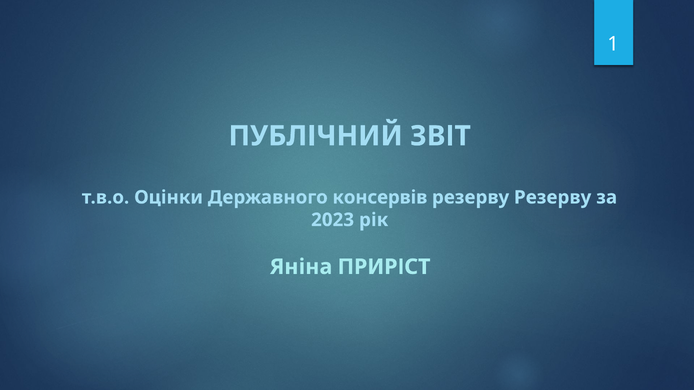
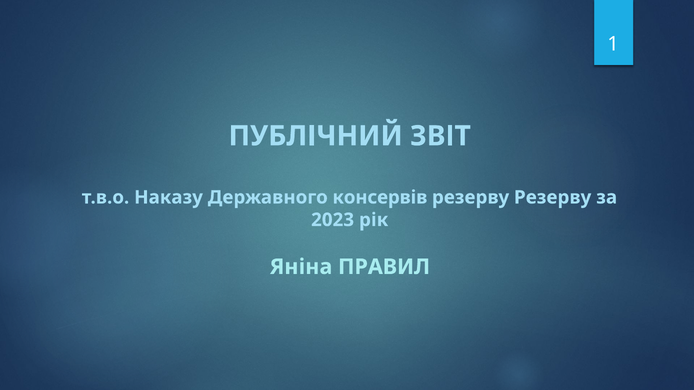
Оцінки: Оцінки -> Наказу
ПРИРІСТ: ПРИРІСТ -> ПРАВИЛ
